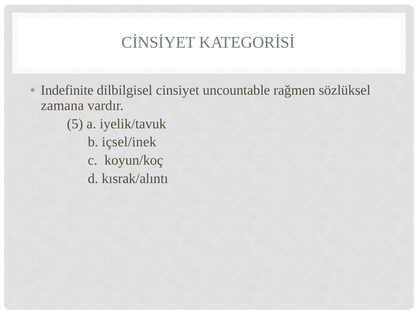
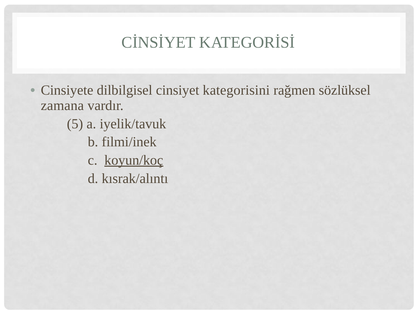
Indefinite: Indefinite -> Cinsiyete
uncountable: uncountable -> kategorisini
içsel/inek: içsel/inek -> filmi/inek
koyun/koç underline: none -> present
